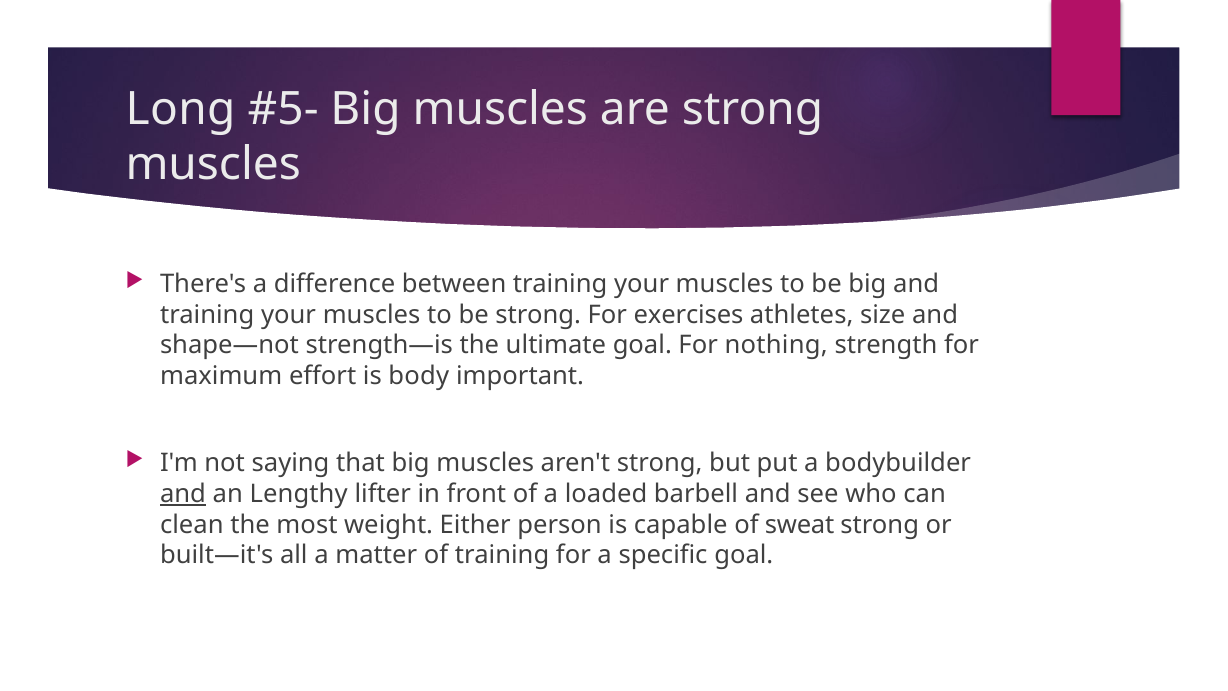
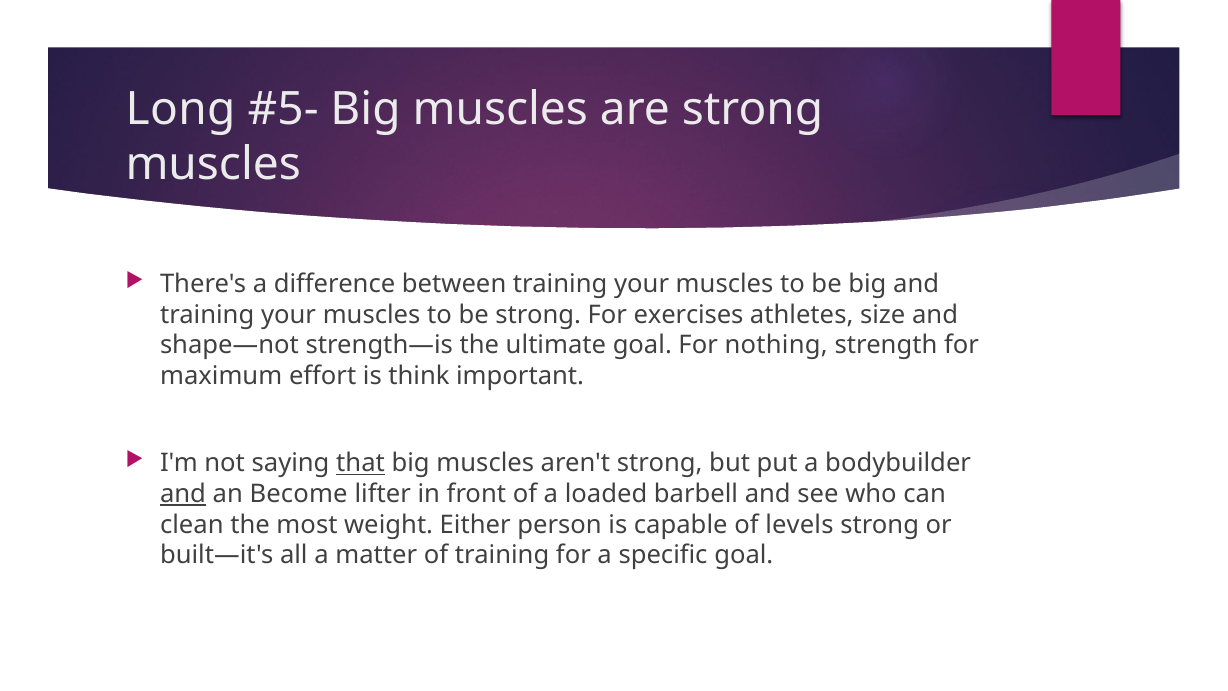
body: body -> think
that underline: none -> present
Lengthy: Lengthy -> Become
sweat: sweat -> levels
